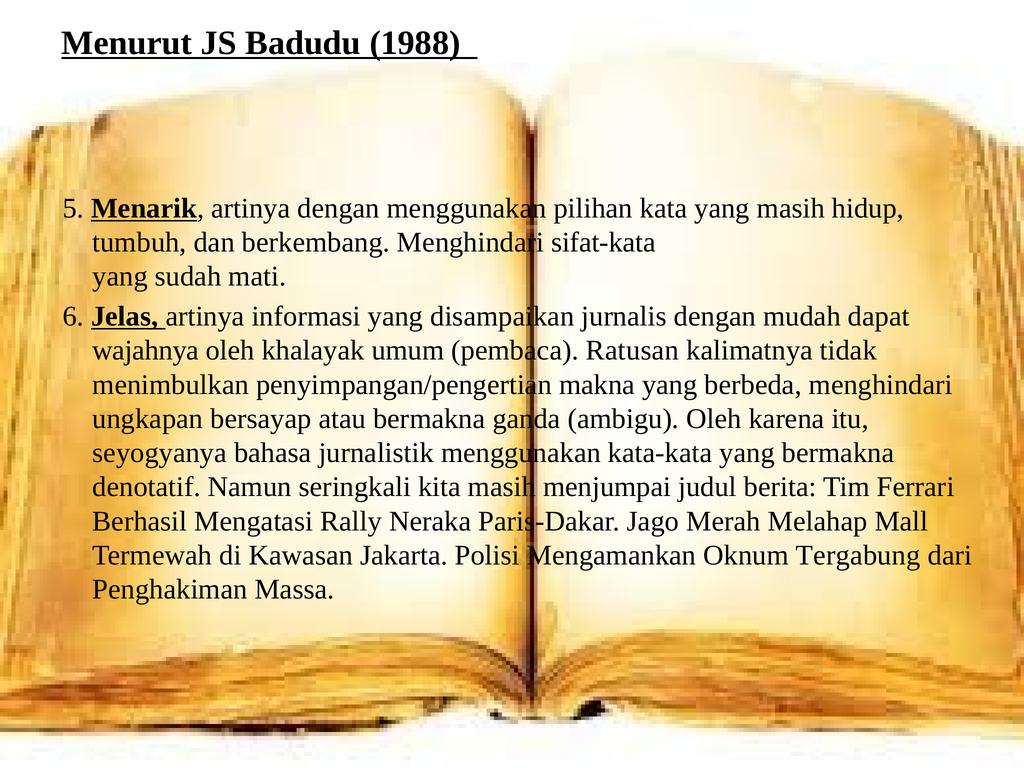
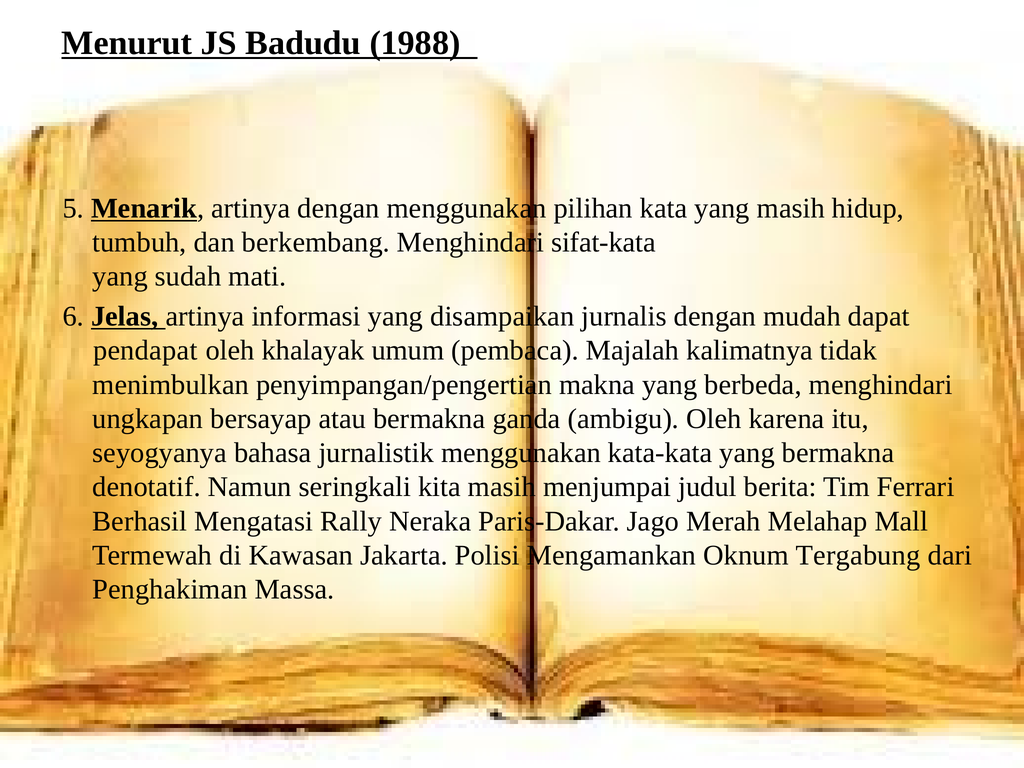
wajahnya: wajahnya -> pendapat
Ratusan: Ratusan -> Majalah
